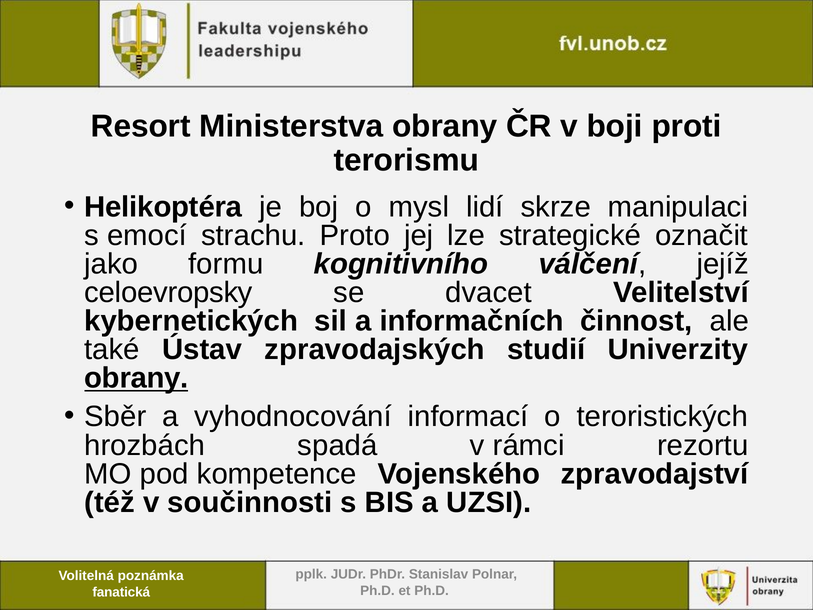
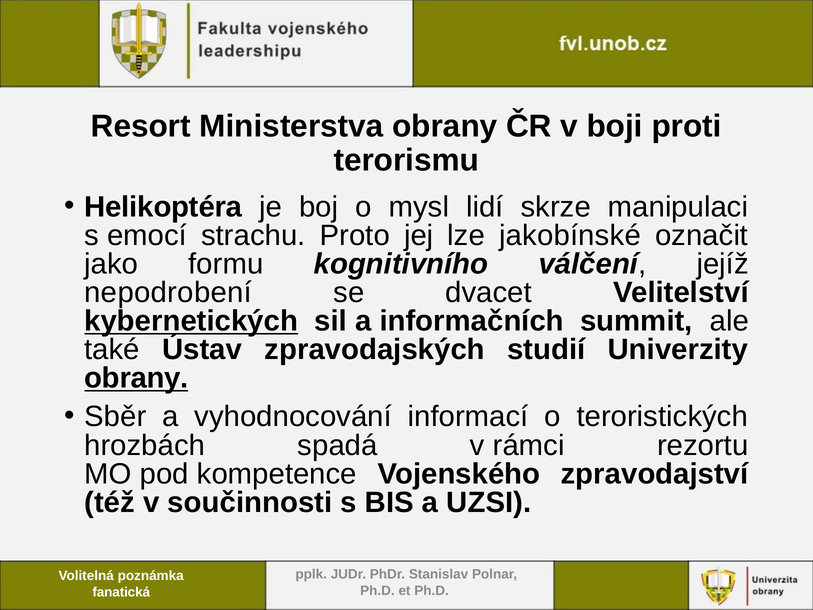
strategické: strategické -> jakobínské
celoevropsky: celoevropsky -> nepodrobení
kybernetických underline: none -> present
činnost: činnost -> summit
